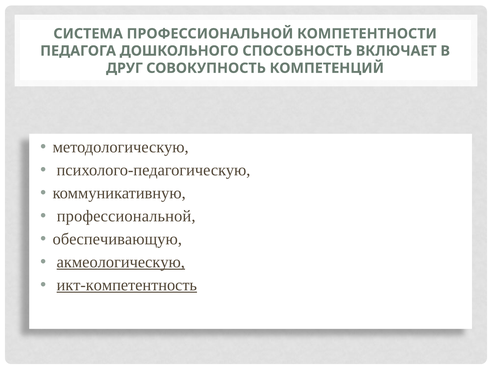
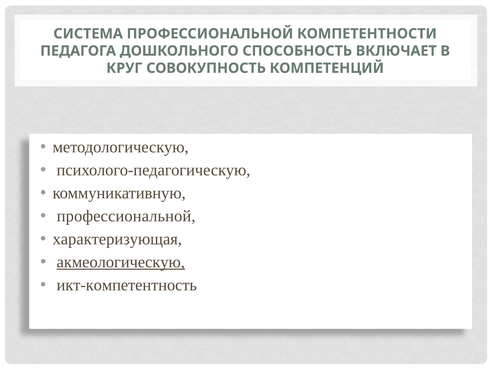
ДРУГ: ДРУГ -> КРУГ
обеспечивающую: обеспечивающую -> характеризующая
икт-компетентность underline: present -> none
